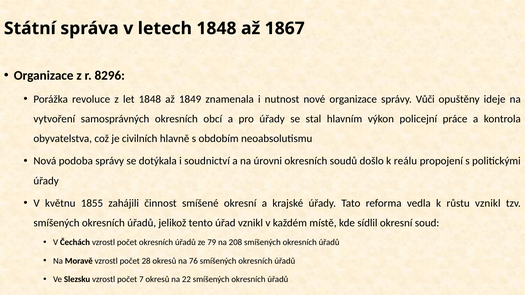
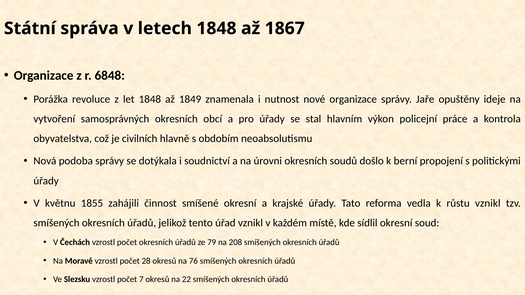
8296: 8296 -> 6848
Vůči: Vůči -> Jaře
reálu: reálu -> berní
